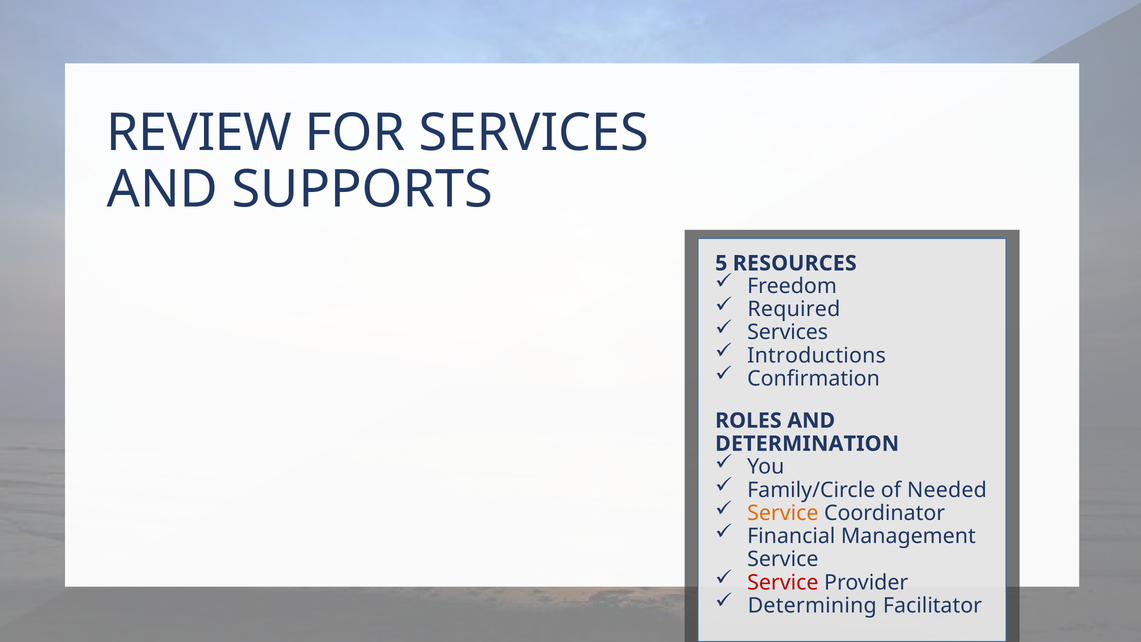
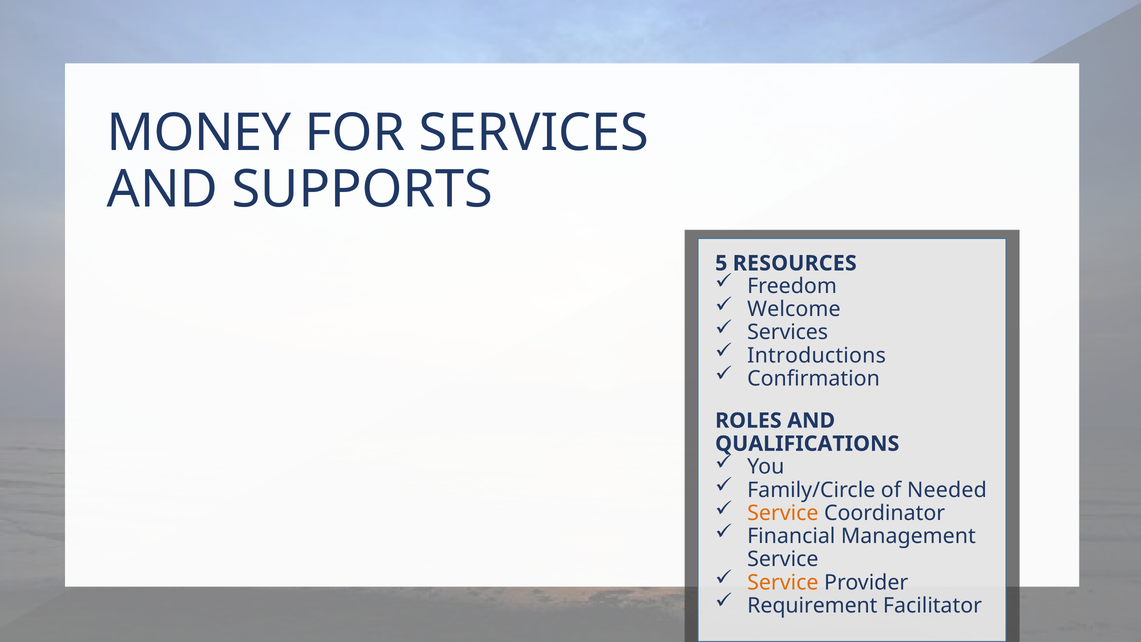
REVIEW: REVIEW -> MONEY
Required: Required -> Welcome
DETERMINATION: DETERMINATION -> QUALIFICATIONS
Service at (783, 582) colour: red -> orange
Determining: Determining -> Requirement
